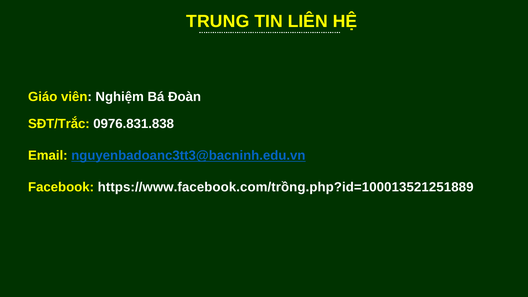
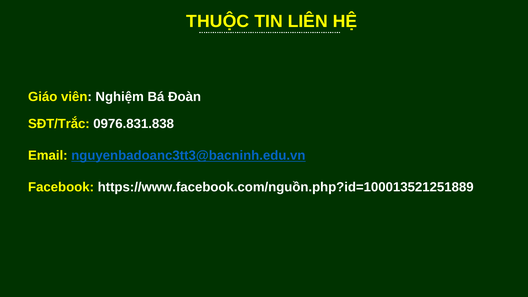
TRUNG: TRUNG -> THUỘC
https://www.facebook.com/trồng.php?id=100013521251889: https://www.facebook.com/trồng.php?id=100013521251889 -> https://www.facebook.com/nguồn.php?id=100013521251889
